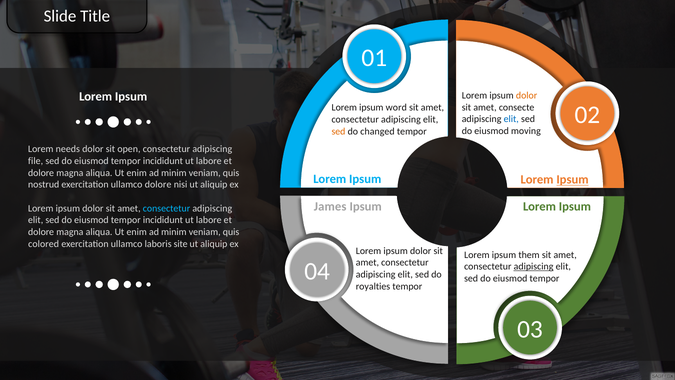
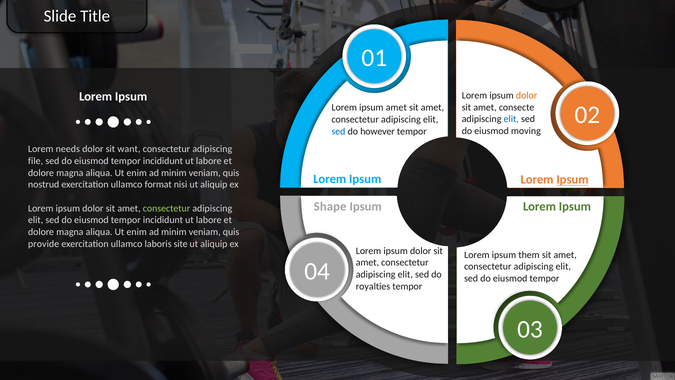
ipsum word: word -> amet
sed at (338, 131) colour: orange -> blue
changed: changed -> however
open: open -> want
ullamco dolore: dolore -> format
James: James -> Shape
consectetur at (167, 208) colour: light blue -> light green
colored: colored -> provide
adipiscing at (534, 266) underline: present -> none
